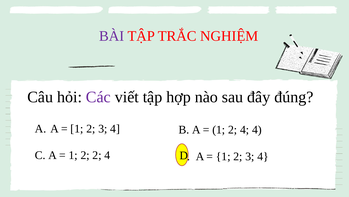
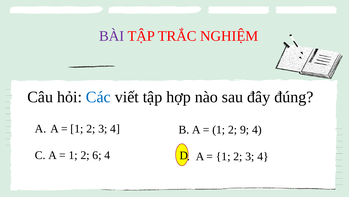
Các colour: purple -> blue
1 2 4: 4 -> 9
2 2: 2 -> 6
